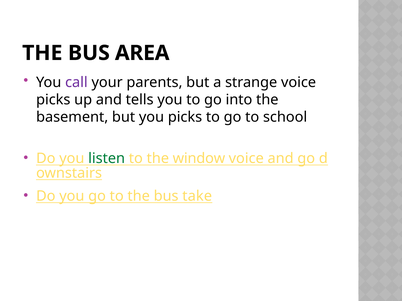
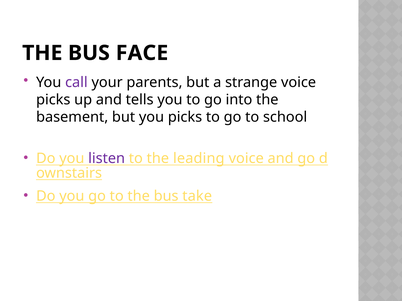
AREA: AREA -> FACE
listen colour: green -> purple
window: window -> leading
